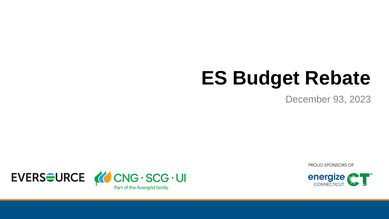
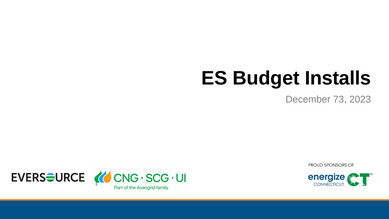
Rebate: Rebate -> Installs
93: 93 -> 73
